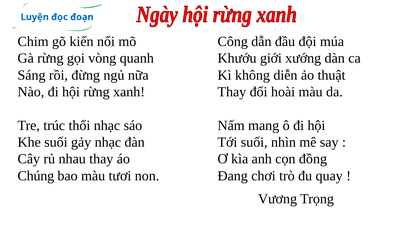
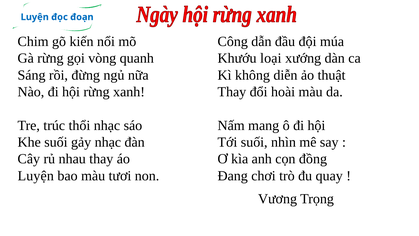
giới: giới -> loại
Chúng at (36, 176): Chúng -> Luyện
